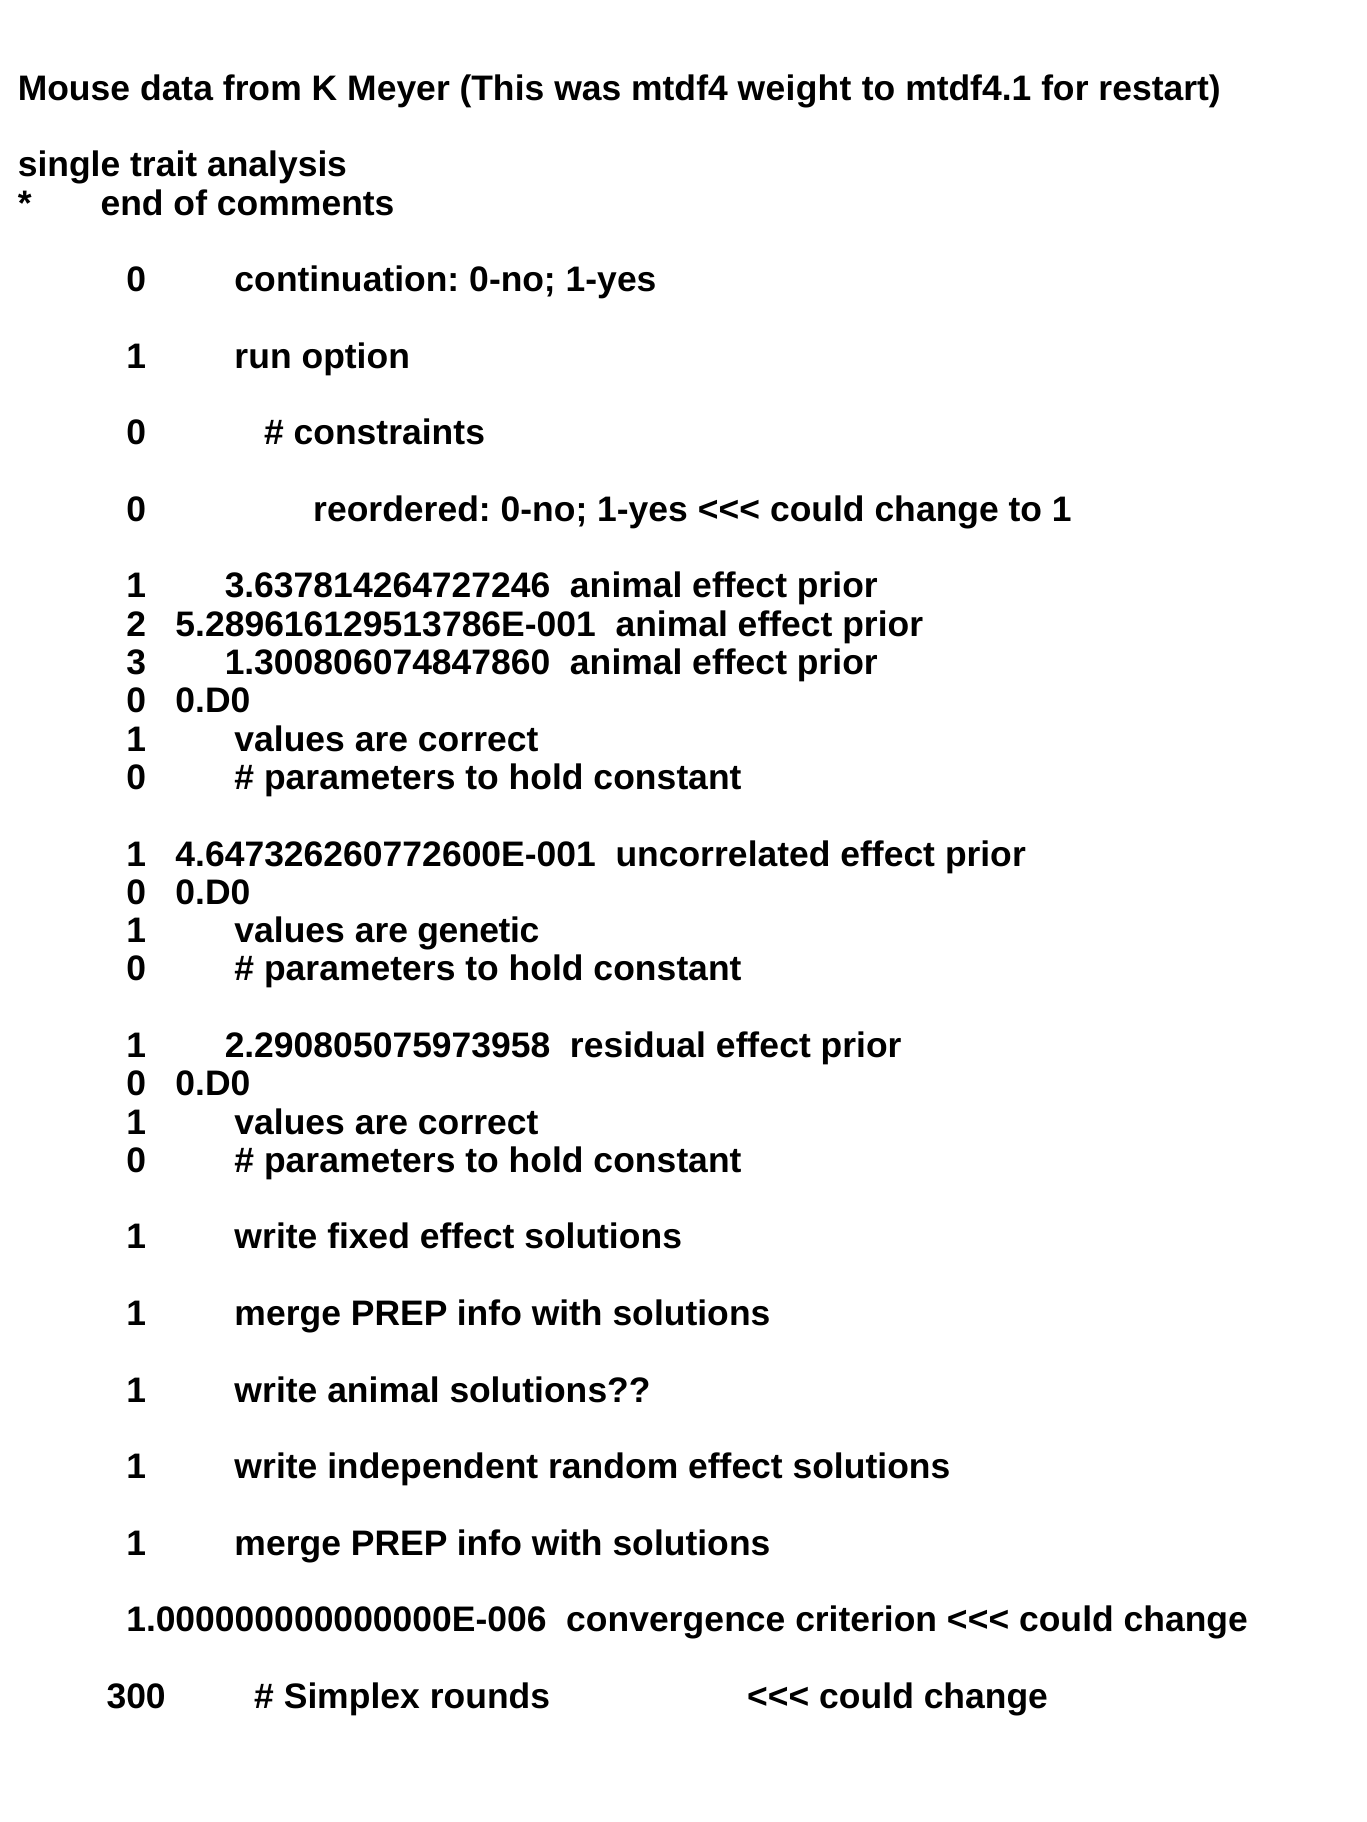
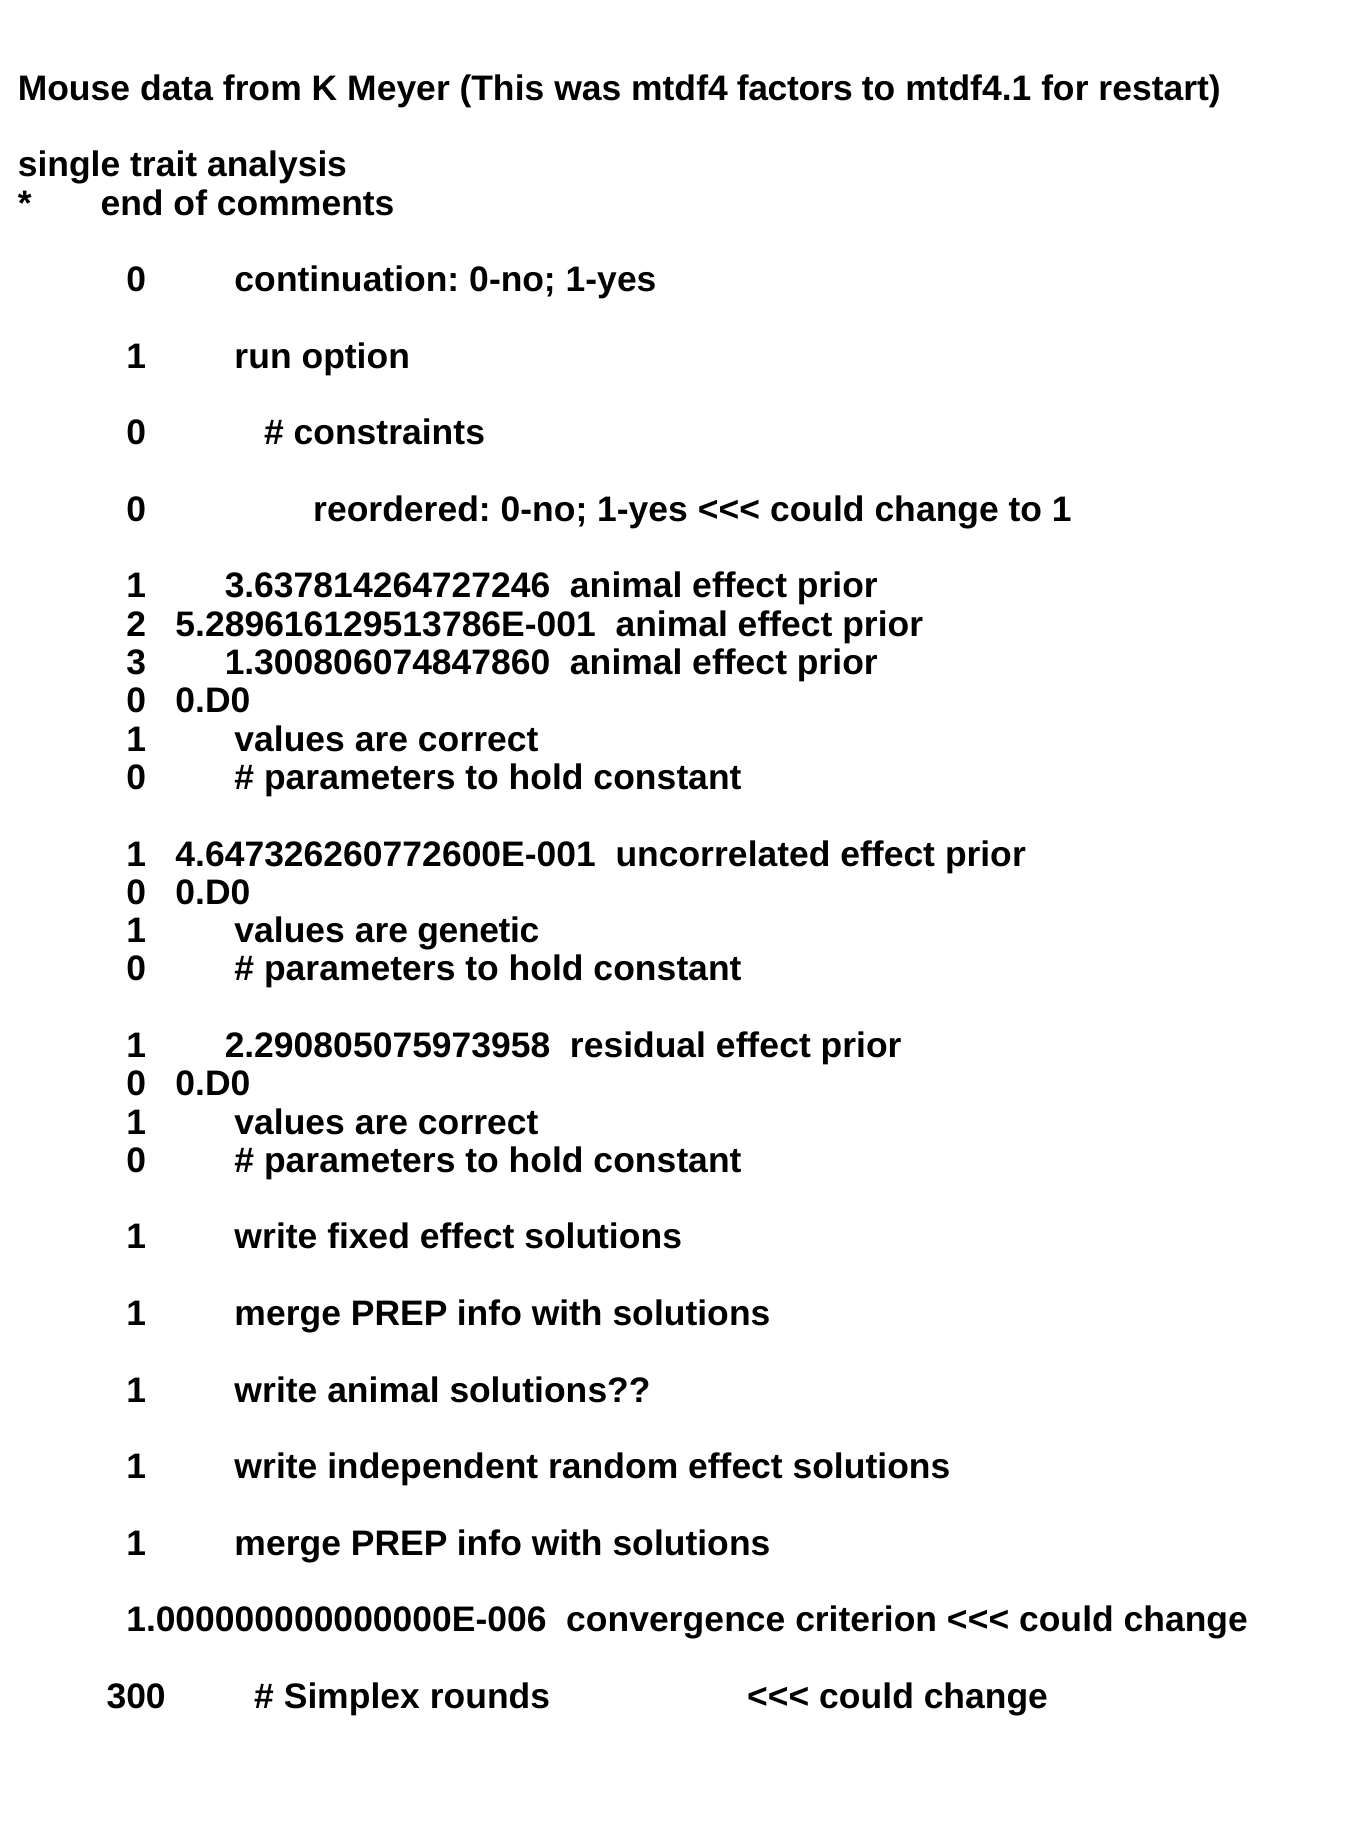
weight: weight -> factors
